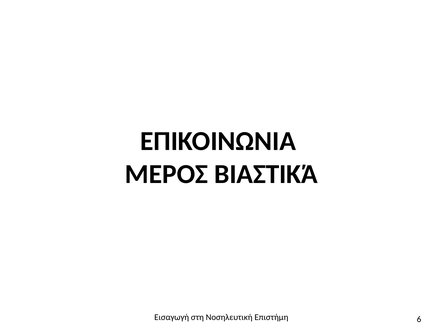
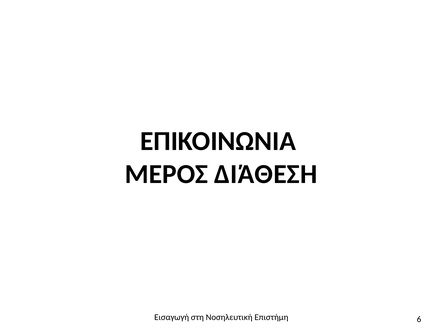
ΒΙΑΣΤΙΚΆ: ΒΙΑΣΤΙΚΆ -> ΔΙΆΘΕΣΗ
